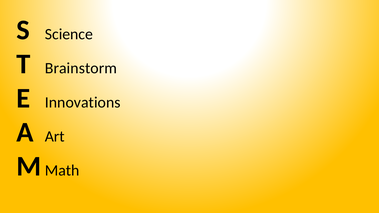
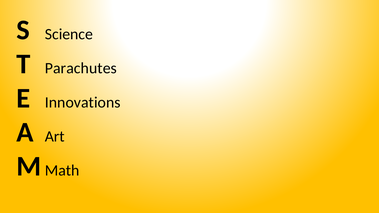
Brainstorm: Brainstorm -> Parachutes
